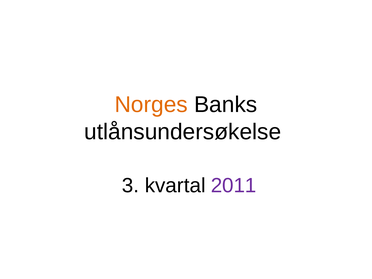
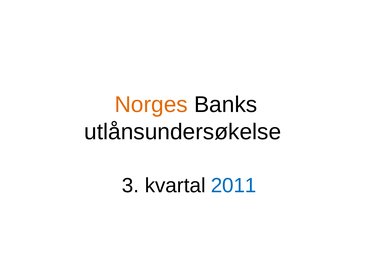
2011 colour: purple -> blue
